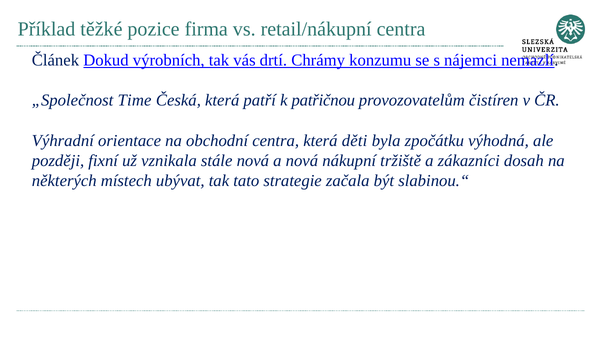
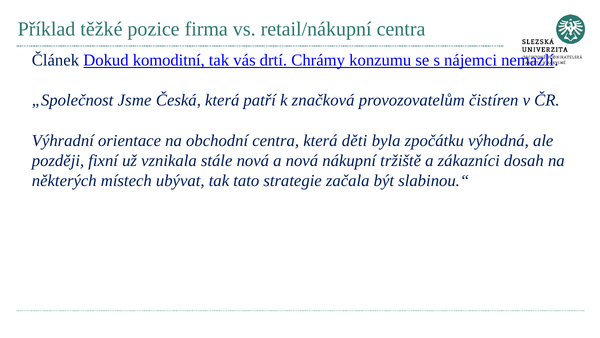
výrobních: výrobních -> komoditní
Time: Time -> Jsme
patřičnou: patřičnou -> značková
